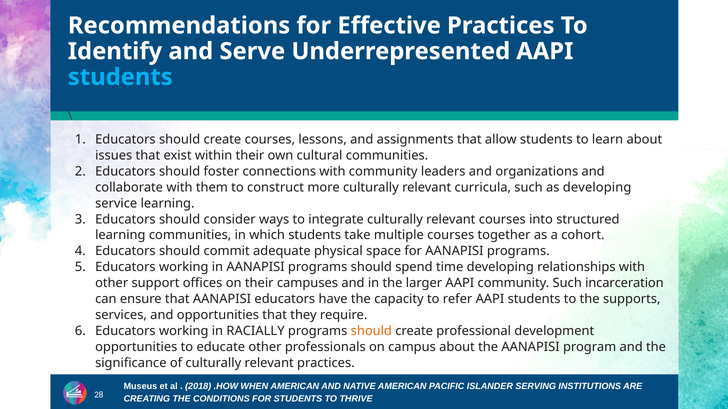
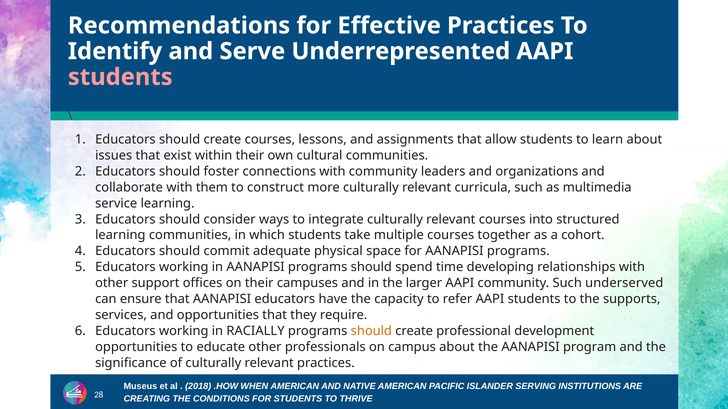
students at (120, 77) colour: light blue -> pink
as developing: developing -> multimedia
incarceration: incarceration -> underserved
